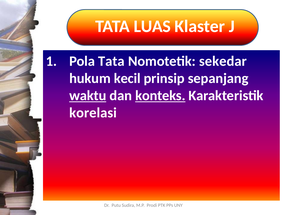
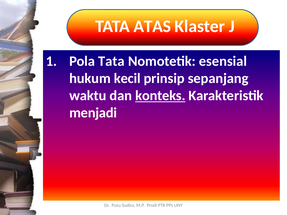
LUAS: LUAS -> ATAS
sekedar: sekedar -> esensial
waktu underline: present -> none
korelasi: korelasi -> menjadi
